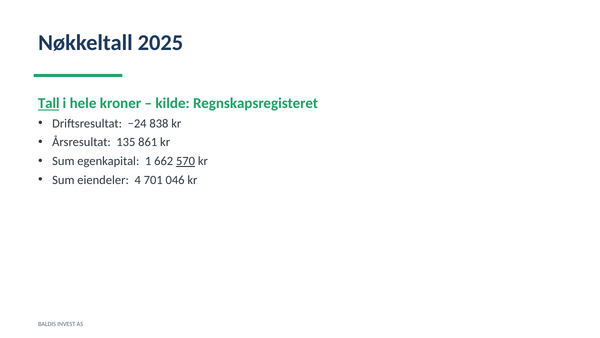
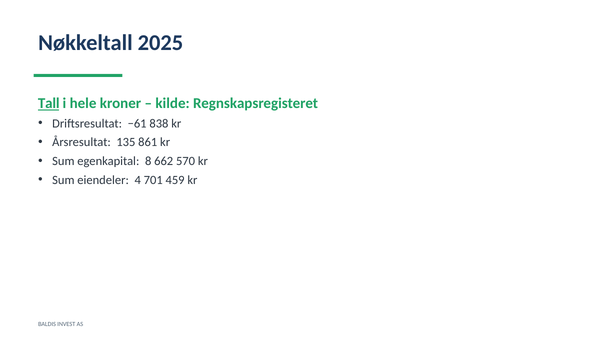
−24: −24 -> −61
1: 1 -> 8
570 underline: present -> none
046: 046 -> 459
